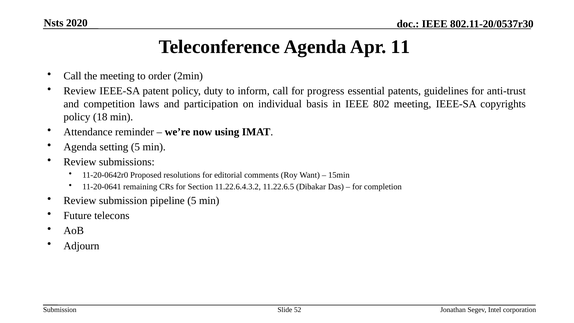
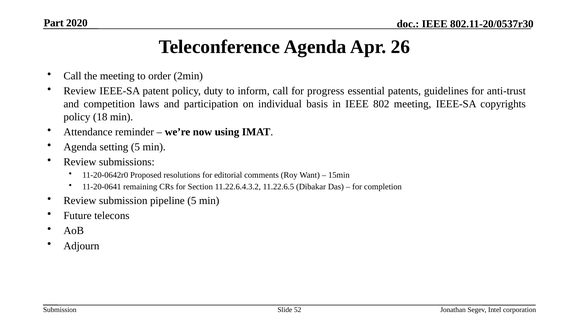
Nsts: Nsts -> Part
11: 11 -> 26
